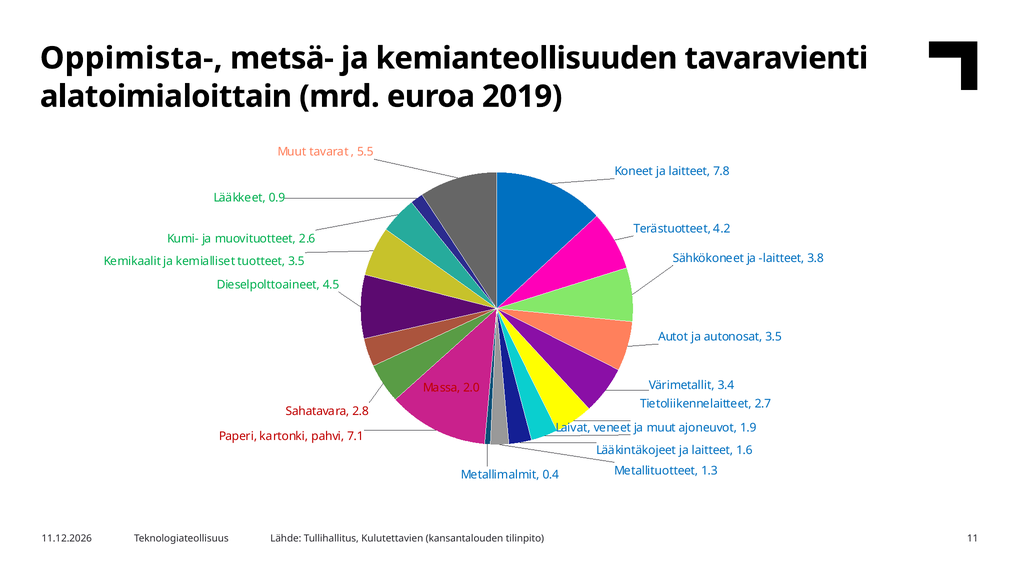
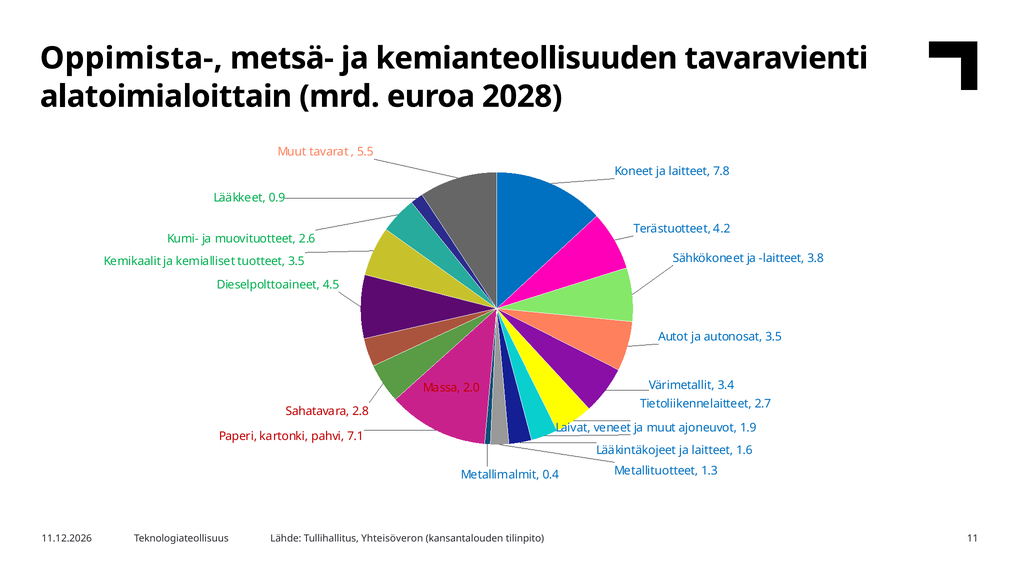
2019: 2019 -> 2028
Kulutettavien: Kulutettavien -> Yhteisöveron
